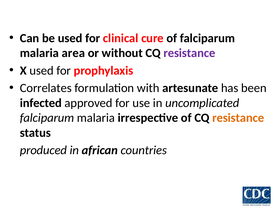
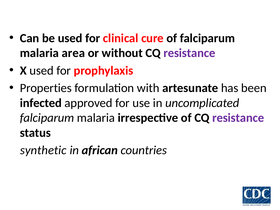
Correlates: Correlates -> Properties
resistance at (238, 118) colour: orange -> purple
produced: produced -> synthetic
